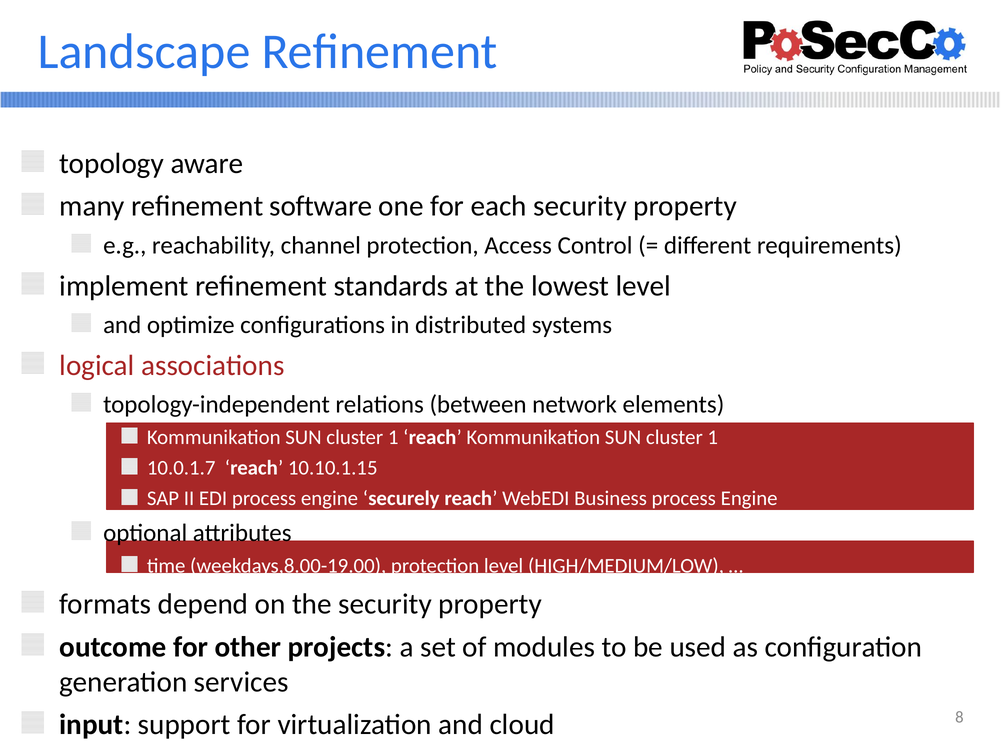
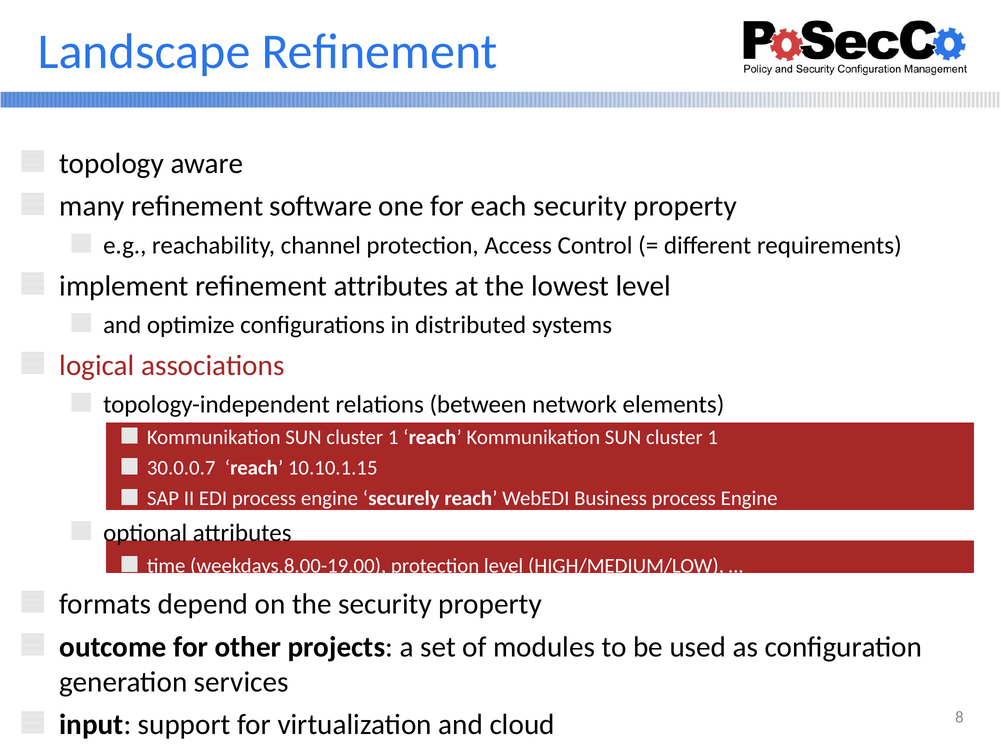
refinement standards: standards -> attributes
10.0.1.7: 10.0.1.7 -> 30.0.0.7
